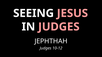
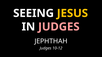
JESUS colour: pink -> yellow
